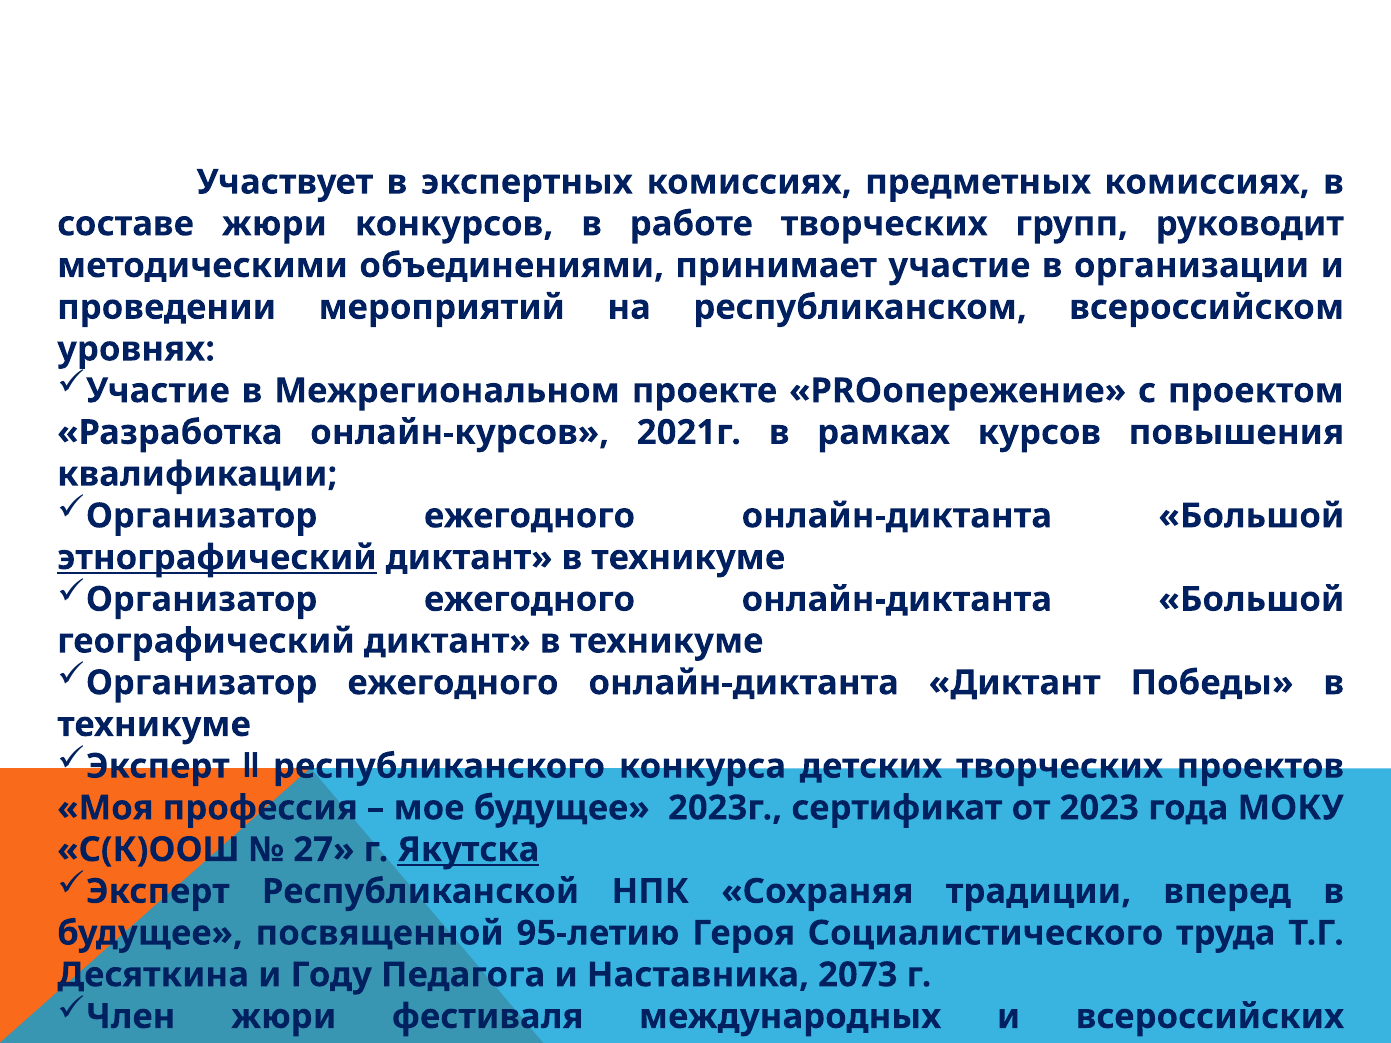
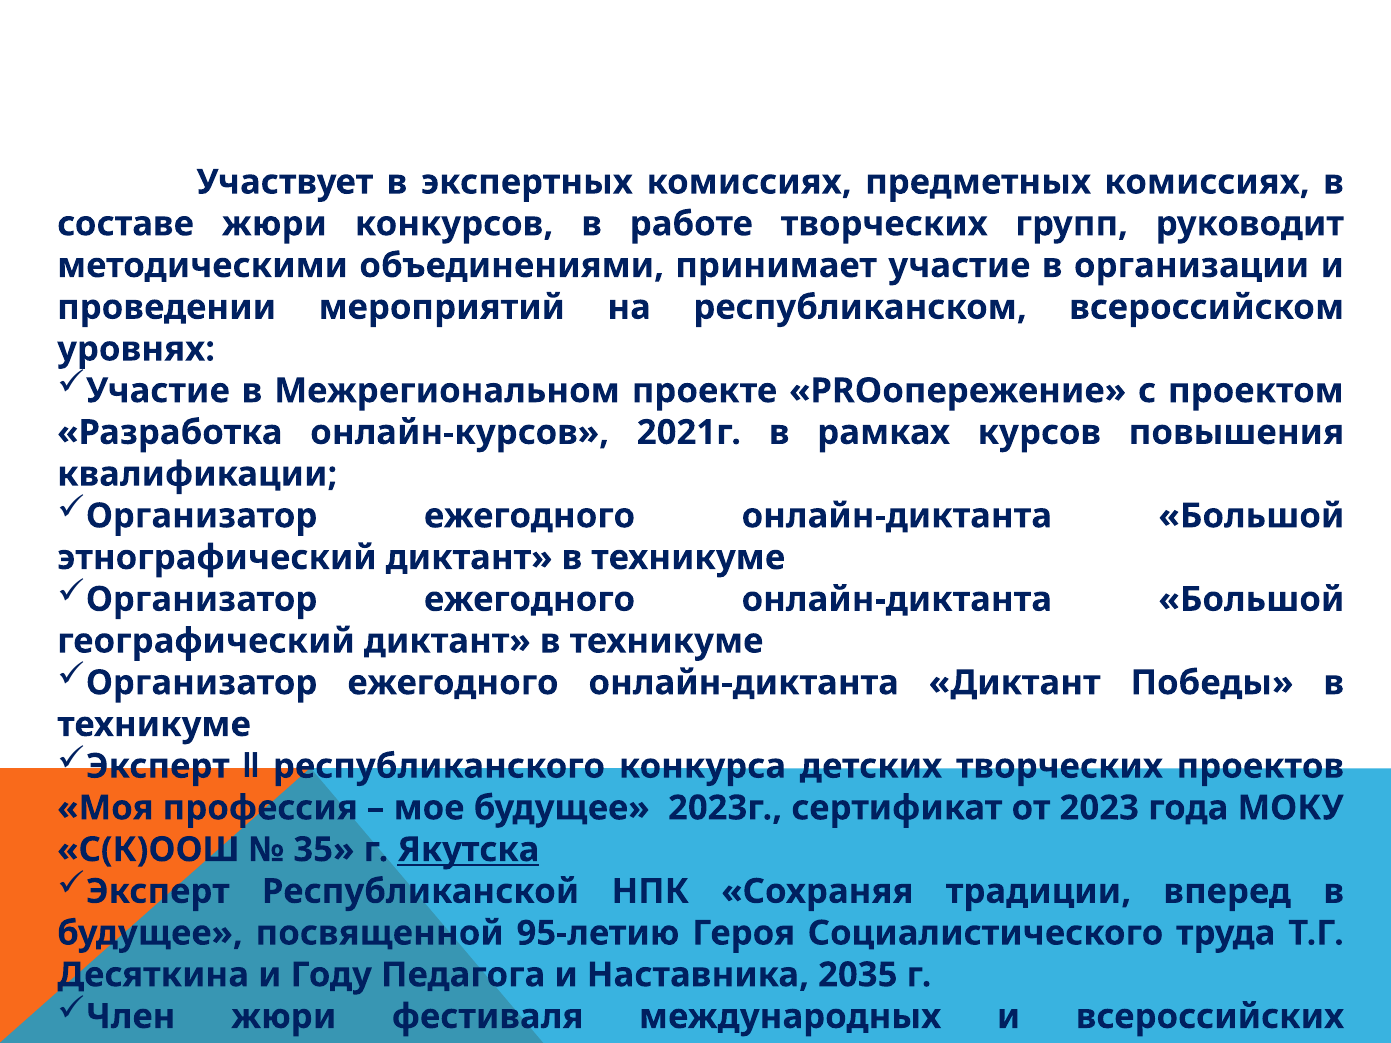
этнографический underline: present -> none
27: 27 -> 35
2073: 2073 -> 2035
